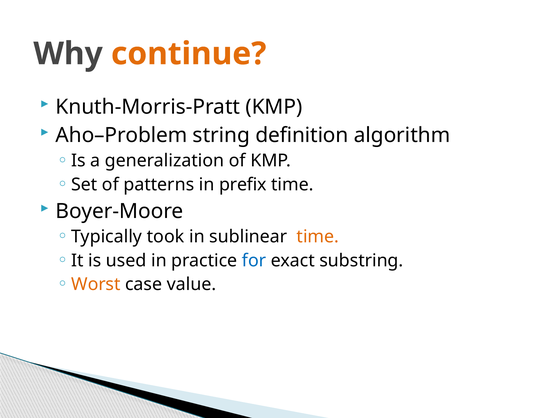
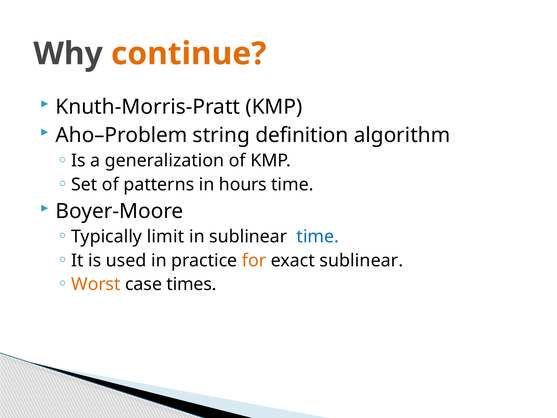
prefix: prefix -> hours
took: took -> limit
time at (318, 237) colour: orange -> blue
for colour: blue -> orange
exact substring: substring -> sublinear
value: value -> times
